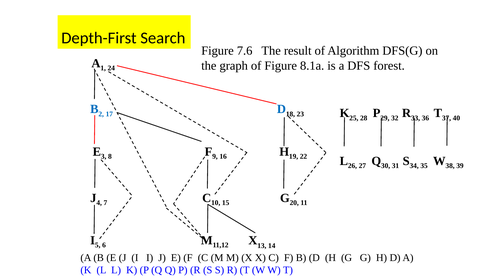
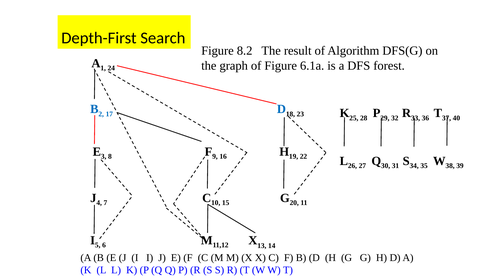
7.6: 7.6 -> 8.2
8.1a: 8.1a -> 6.1a
